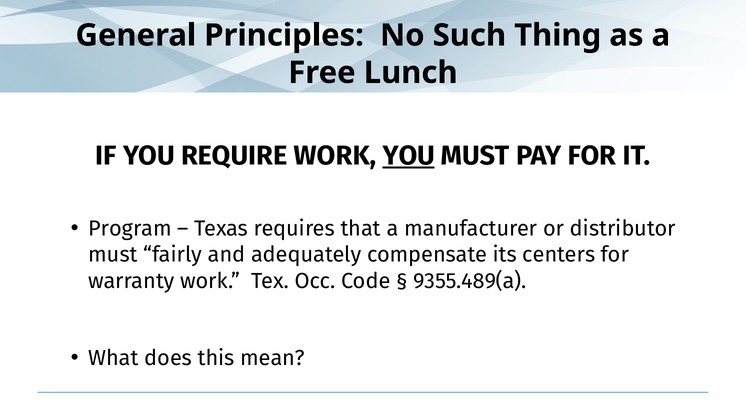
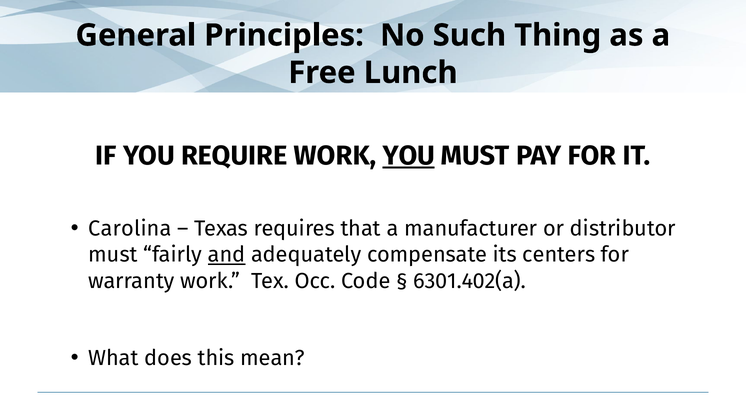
Program: Program -> Carolina
and underline: none -> present
9355.489(a: 9355.489(a -> 6301.402(a
